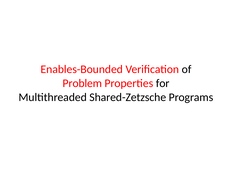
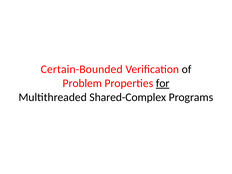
Enables-Bounded: Enables-Bounded -> Certain-Bounded
for underline: none -> present
Shared-Zetzsche: Shared-Zetzsche -> Shared-Complex
